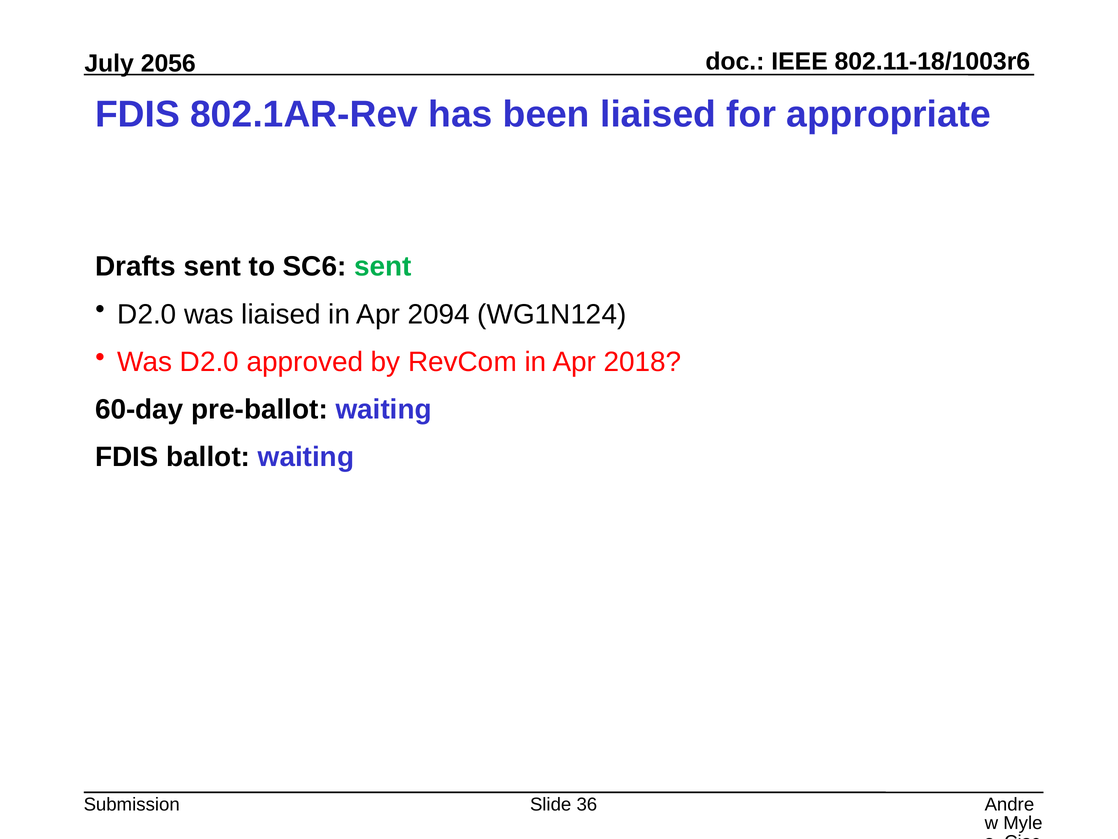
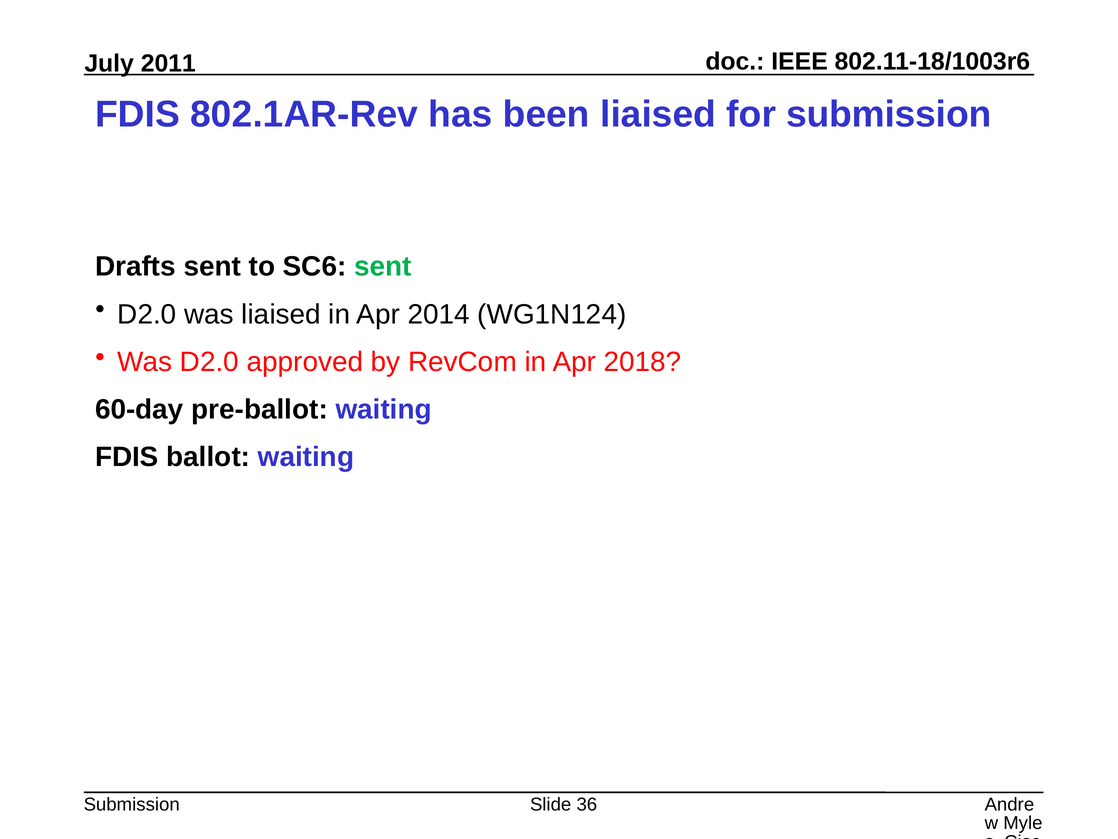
2056: 2056 -> 2011
for appropriate: appropriate -> submission
2094: 2094 -> 2014
